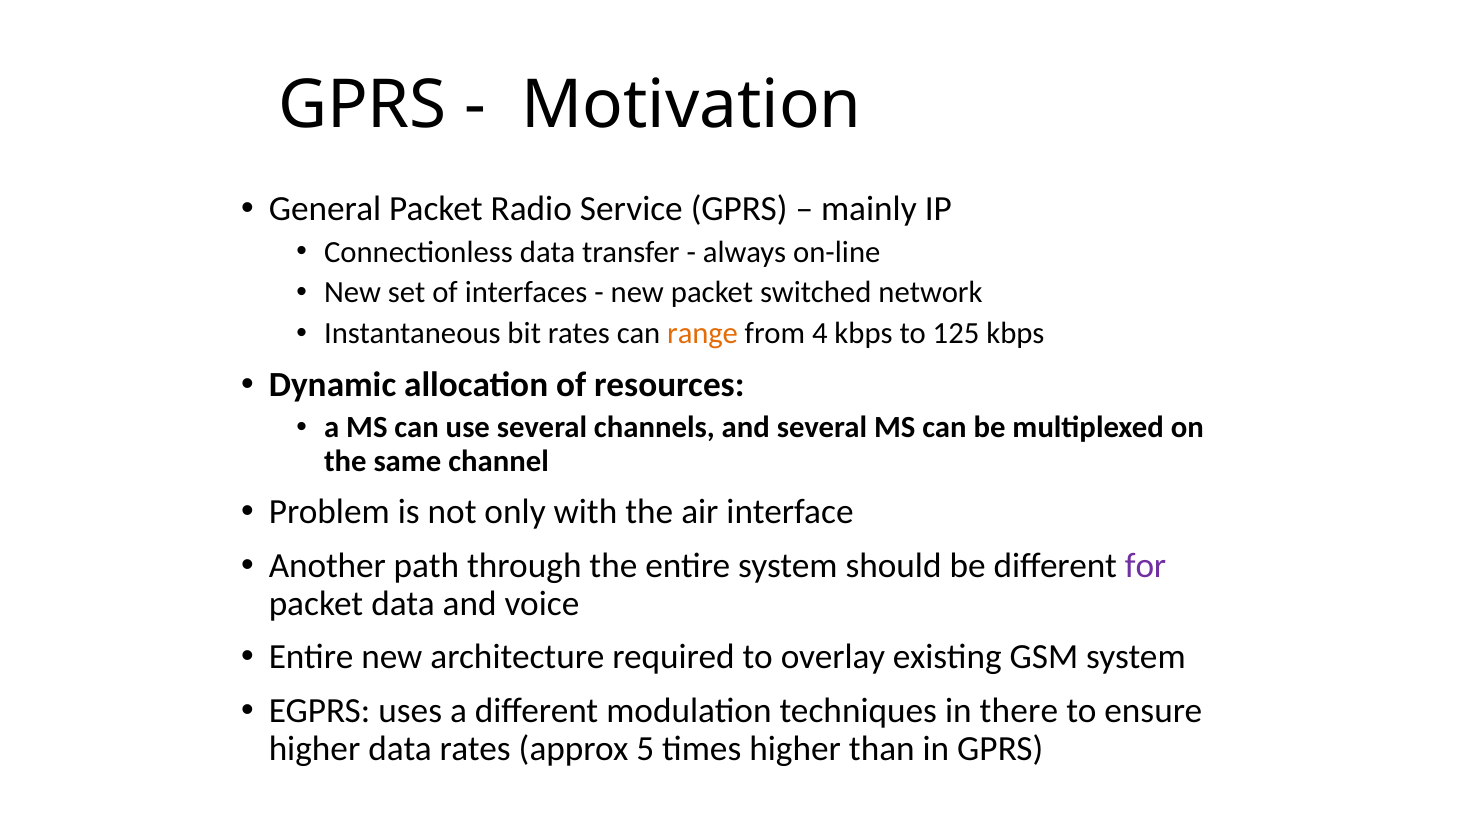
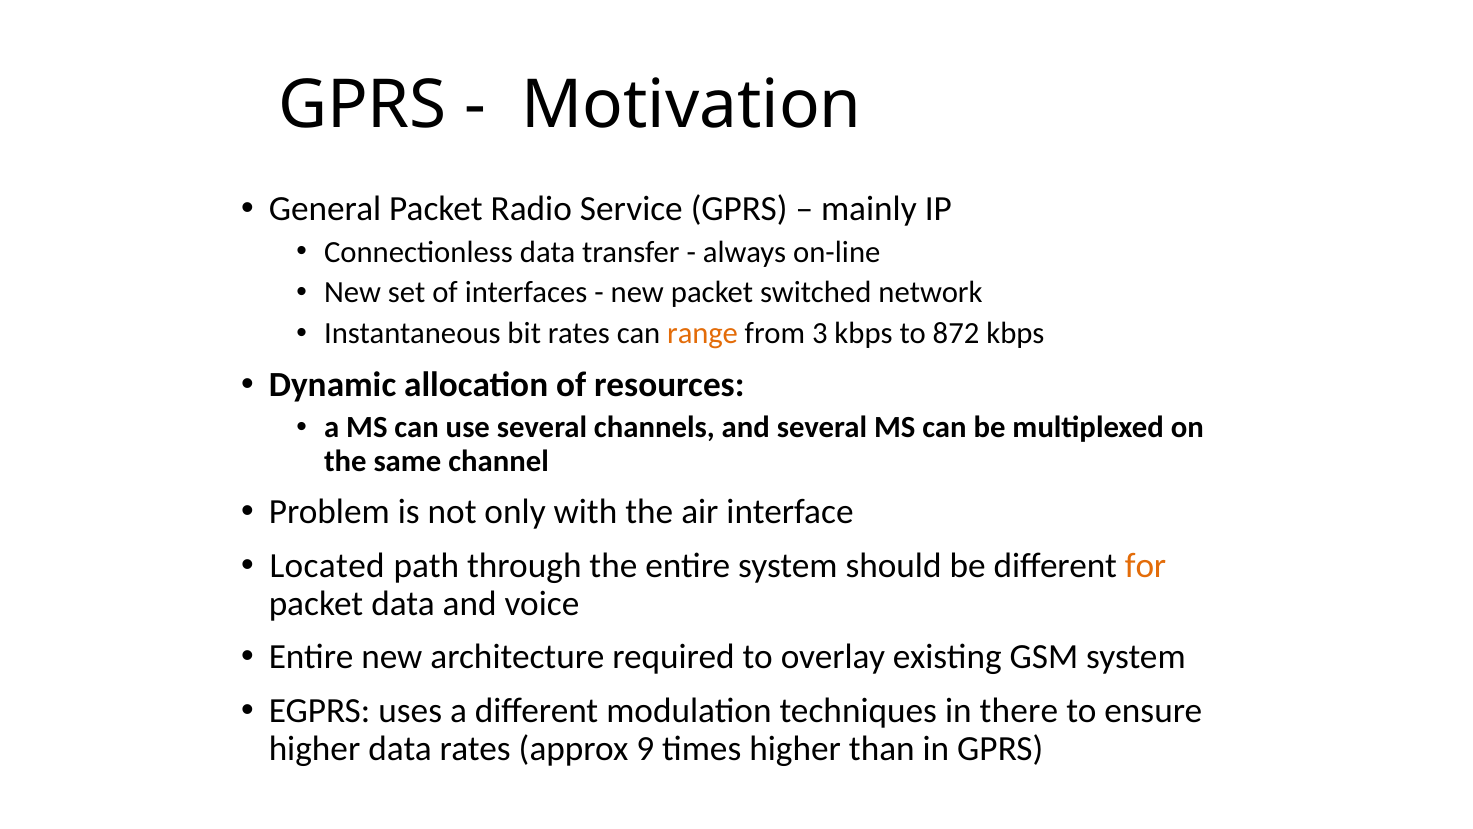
4: 4 -> 3
125: 125 -> 872
Another: Another -> Located
for colour: purple -> orange
5: 5 -> 9
